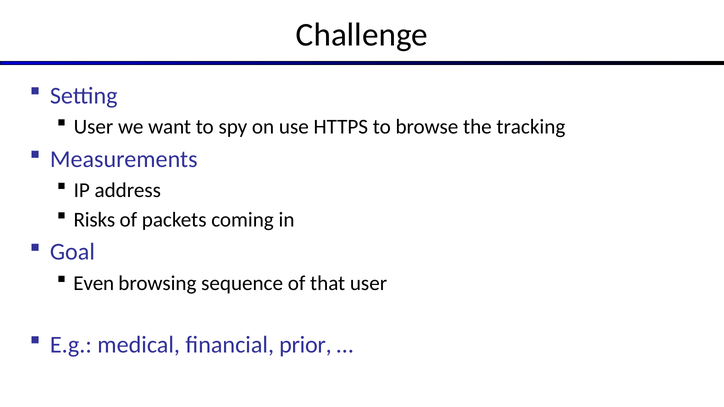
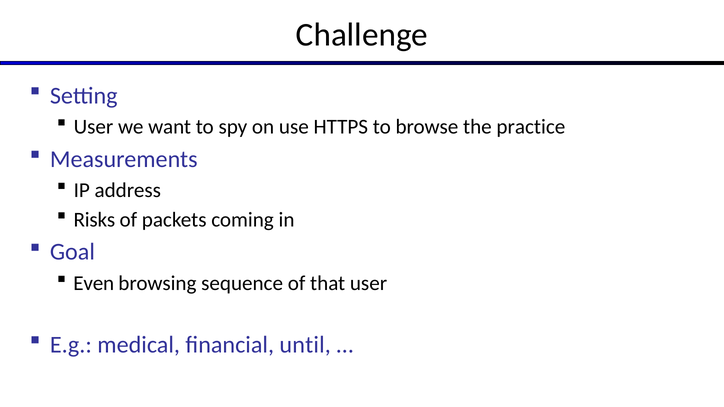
tracking: tracking -> practice
prior: prior -> until
